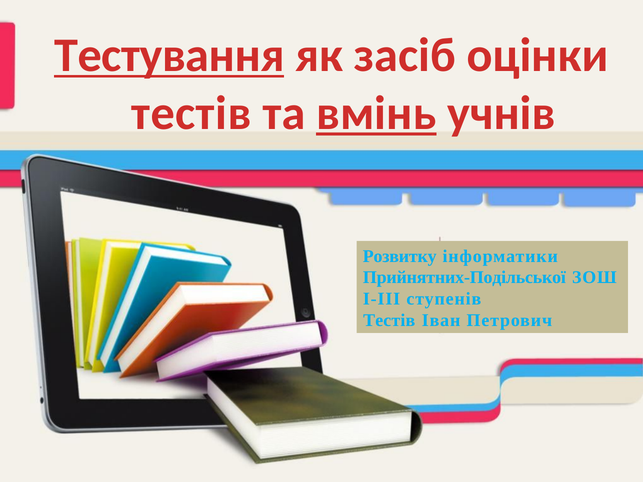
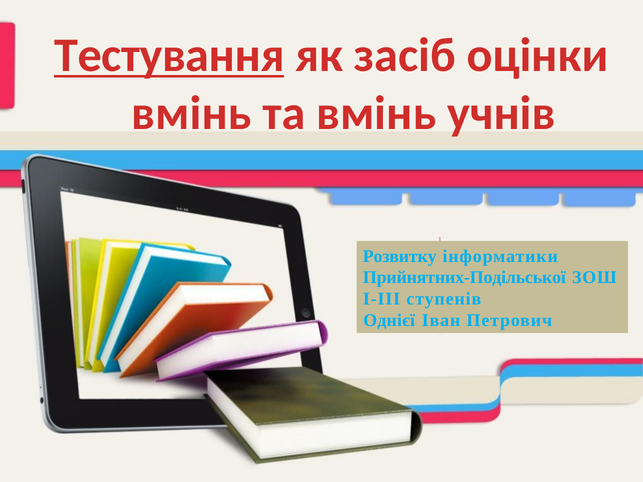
тестів at (191, 113): тестів -> вмінь
вмінь at (376, 113) underline: present -> none
Тестів at (389, 321): Тестів -> Однієї
